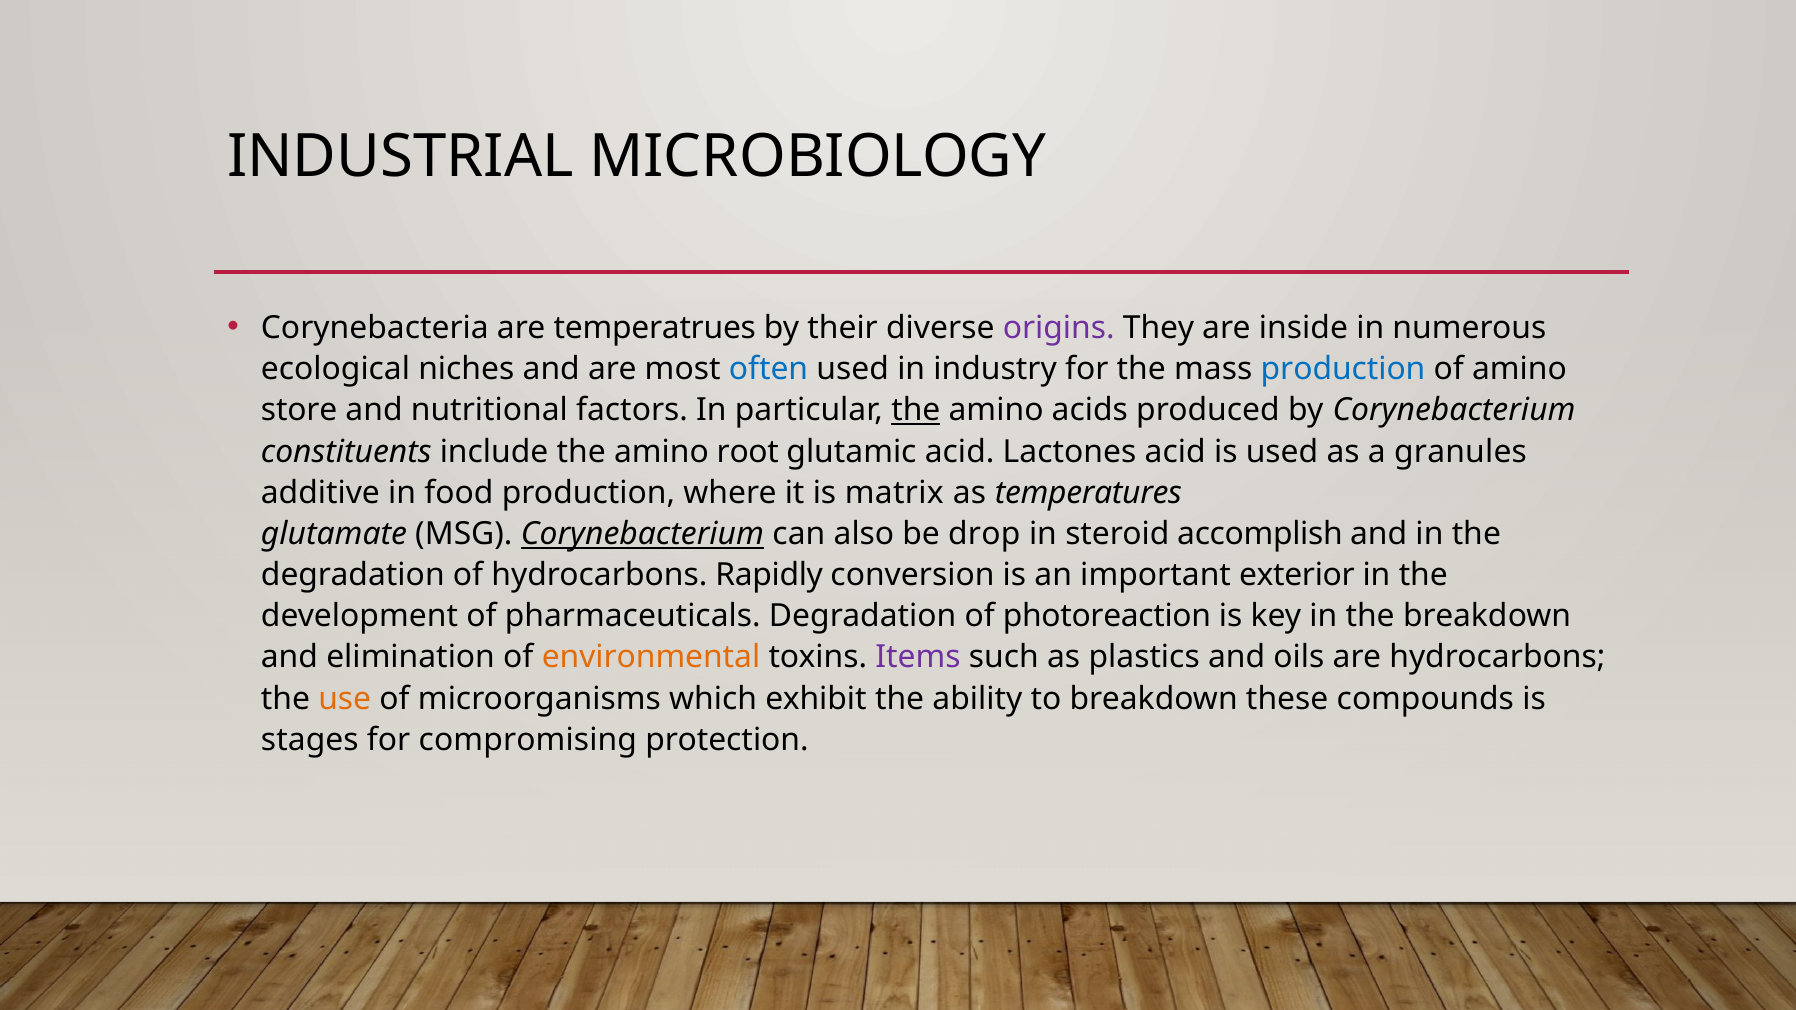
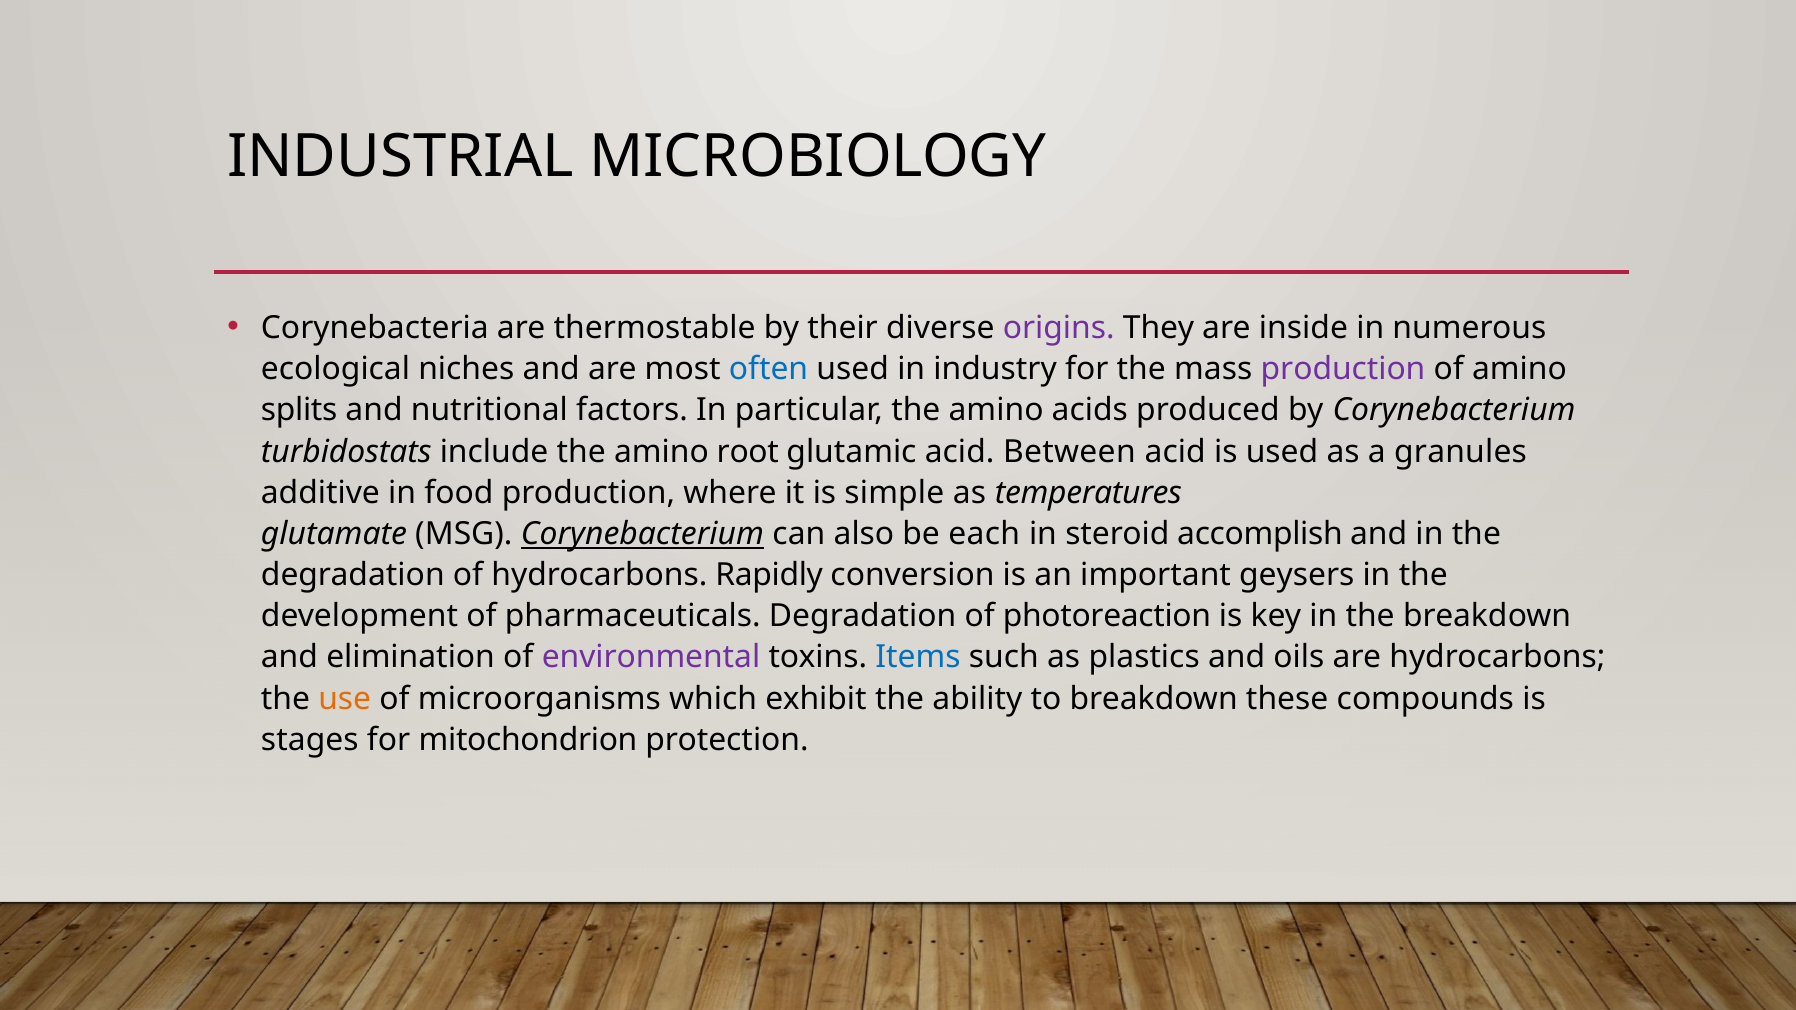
temperatrues: temperatrues -> thermostable
production at (1343, 369) colour: blue -> purple
store: store -> splits
the at (916, 410) underline: present -> none
constituents: constituents -> turbidostats
Lactones: Lactones -> Between
matrix: matrix -> simple
drop: drop -> each
exterior: exterior -> geysers
environmental colour: orange -> purple
Items colour: purple -> blue
compromising: compromising -> mitochondrion
